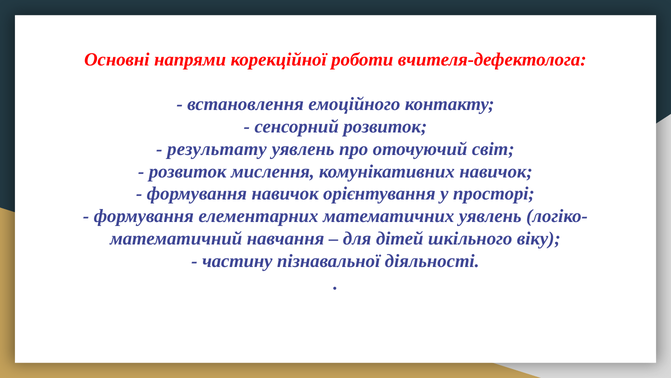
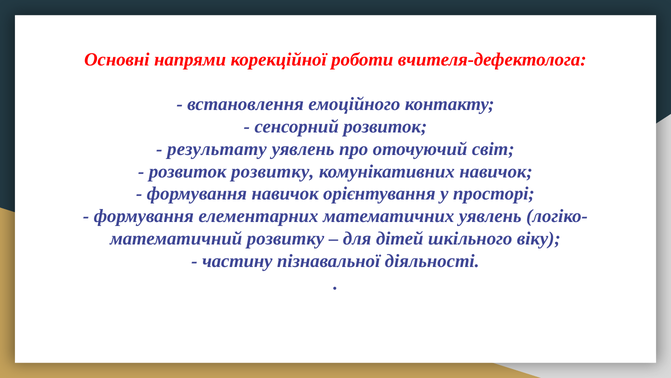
розвиток мислення: мислення -> розвитку
навчання at (286, 238): навчання -> розвитку
